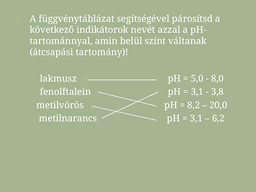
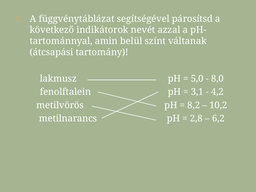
3,8: 3,8 -> 4,2
20,0: 20,0 -> 10,2
3,1 at (196, 118): 3,1 -> 2,8
